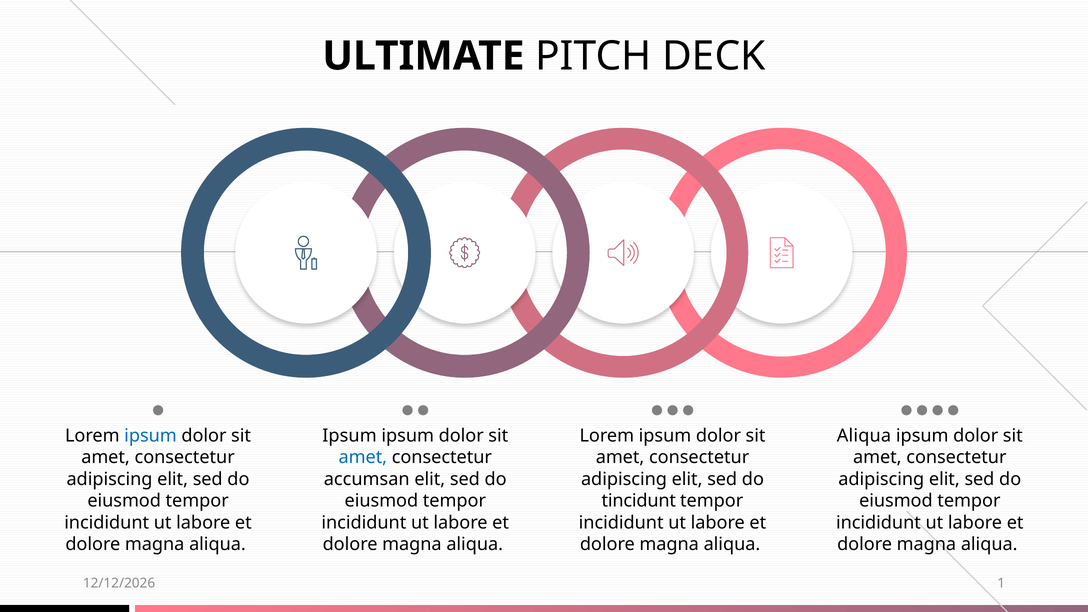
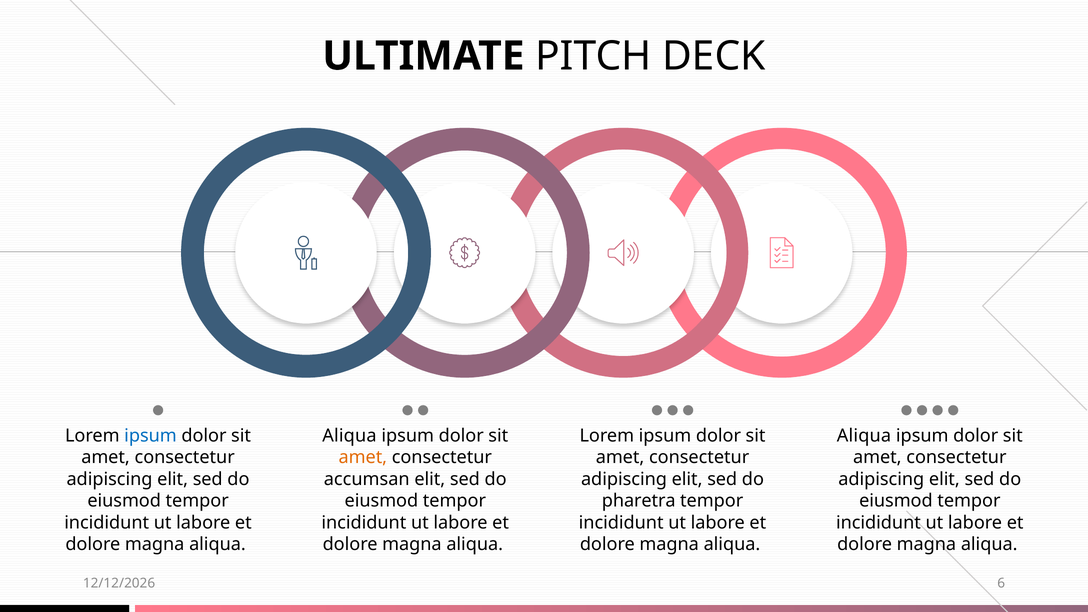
Ipsum at (349, 436): Ipsum -> Aliqua
amet at (363, 457) colour: blue -> orange
tincidunt: tincidunt -> pharetra
1: 1 -> 6
